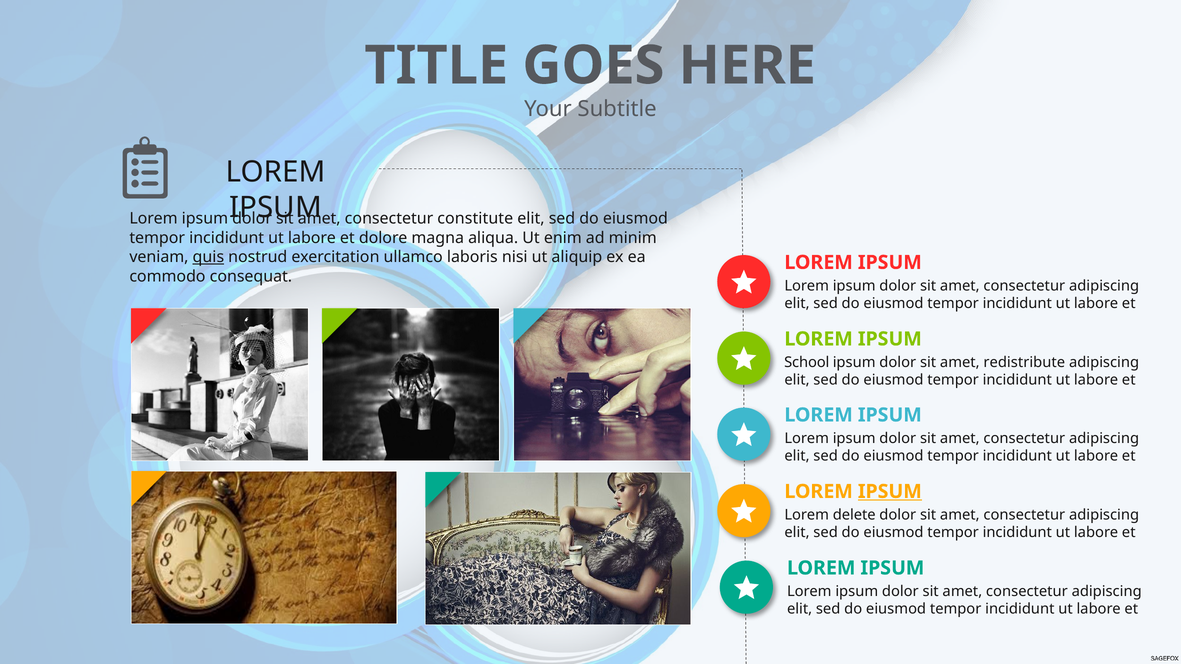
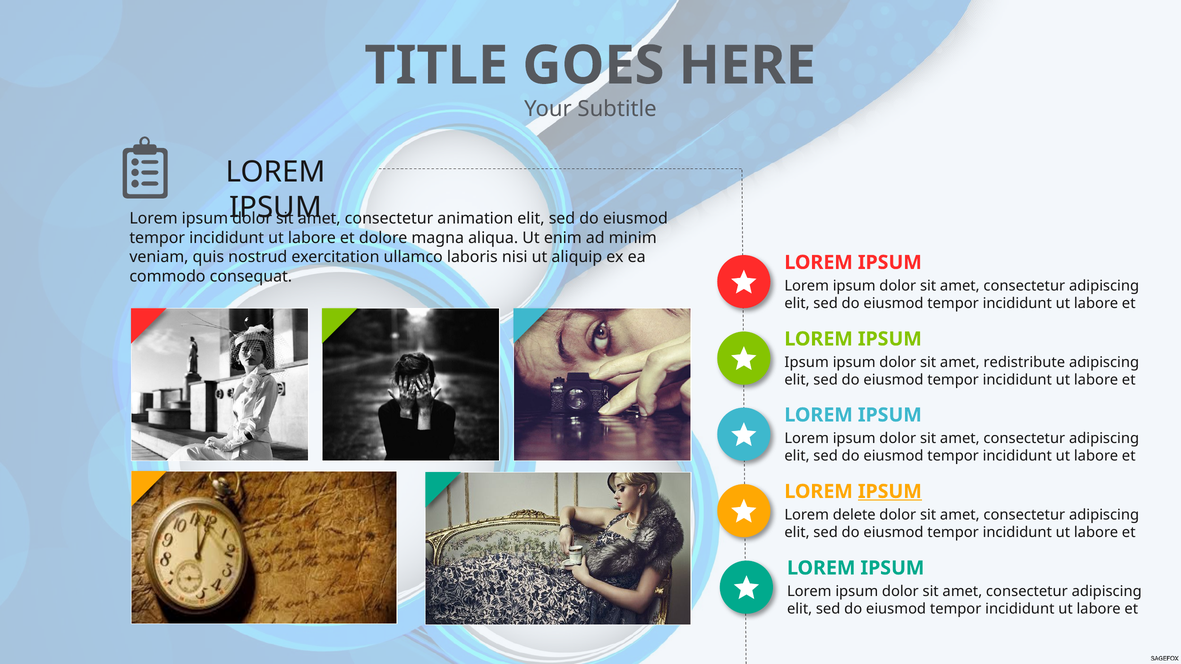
constitute: constitute -> animation
quis underline: present -> none
School at (807, 362): School -> Ipsum
